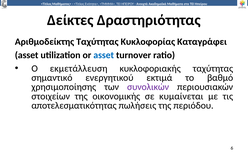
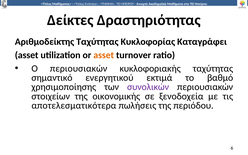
asset at (104, 55) colour: blue -> orange
Ο εκμετάλλευση: εκμετάλλευση -> περιουσιακών
κυμαίνεται: κυμαίνεται -> ξενοδοχεία
αποτελεσματικότητας: αποτελεσματικότητας -> αποτελεσματικότερα
